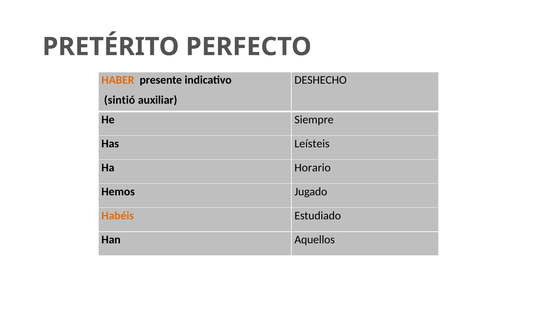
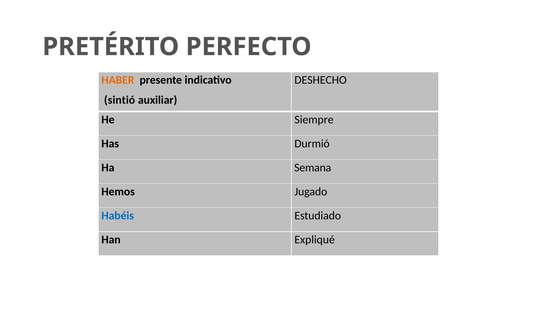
Leísteis: Leísteis -> Durmió
Horario: Horario -> Semana
Habéis colour: orange -> blue
Aquellos: Aquellos -> Expliqué
